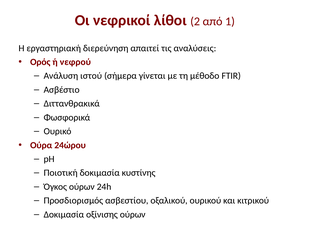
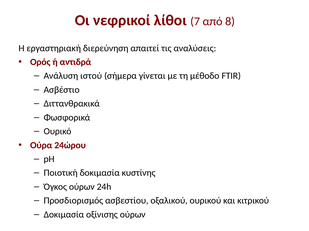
2: 2 -> 7
1: 1 -> 8
νεφρού: νεφρού -> αντιδρά
